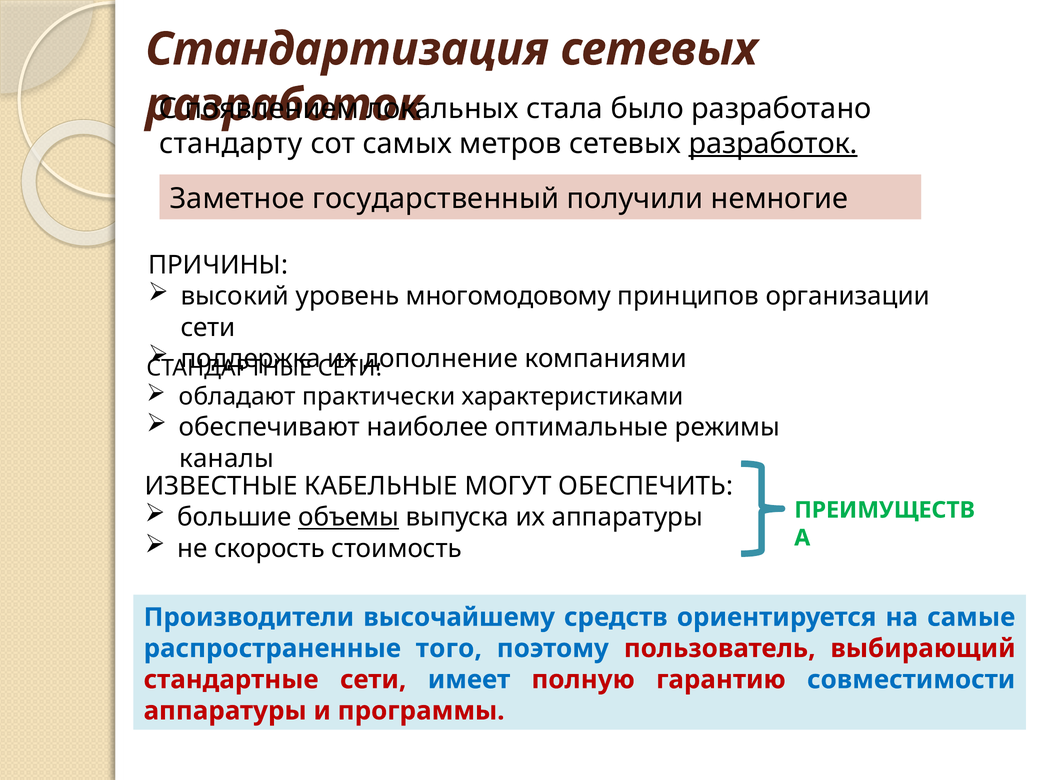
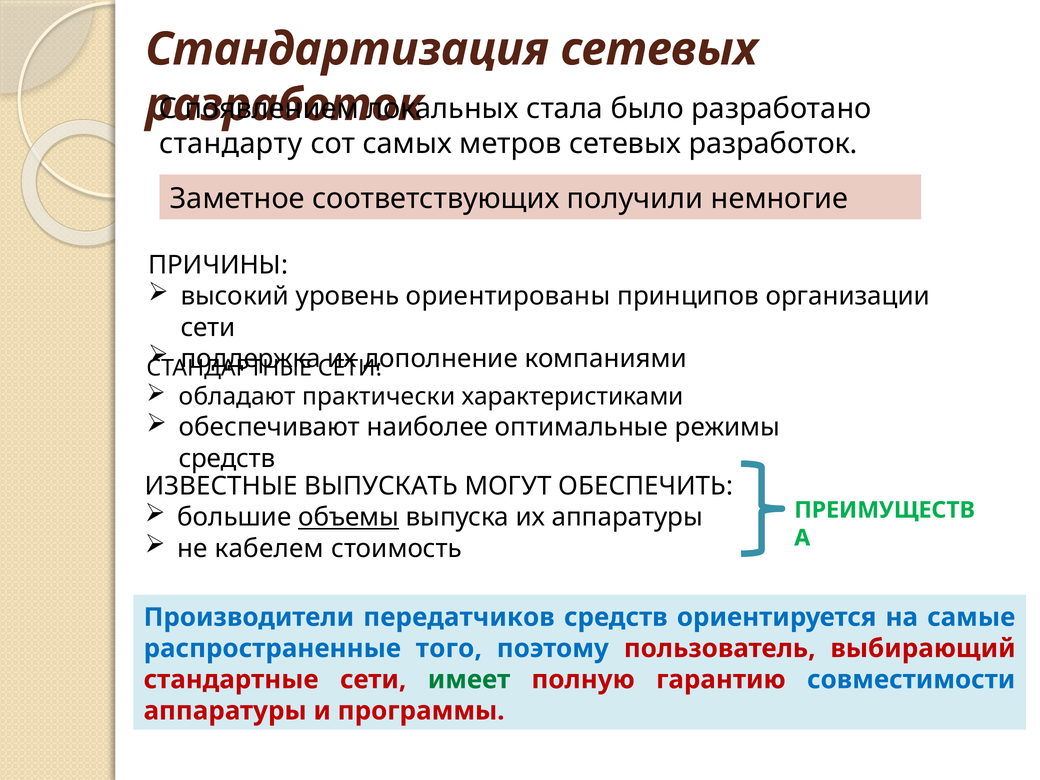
разработок at (773, 143) underline: present -> none
государственный: государственный -> соответствующих
многомодовому: многомодовому -> ориентированы
каналы at (227, 459): каналы -> средств
КАБЕЛЬНЫЕ: КАБЕЛЬНЫЕ -> ВЫПУСКАТЬ
скорость: скорость -> кабелем
высочайшему: высочайшему -> передатчиков
имеет colour: blue -> green
